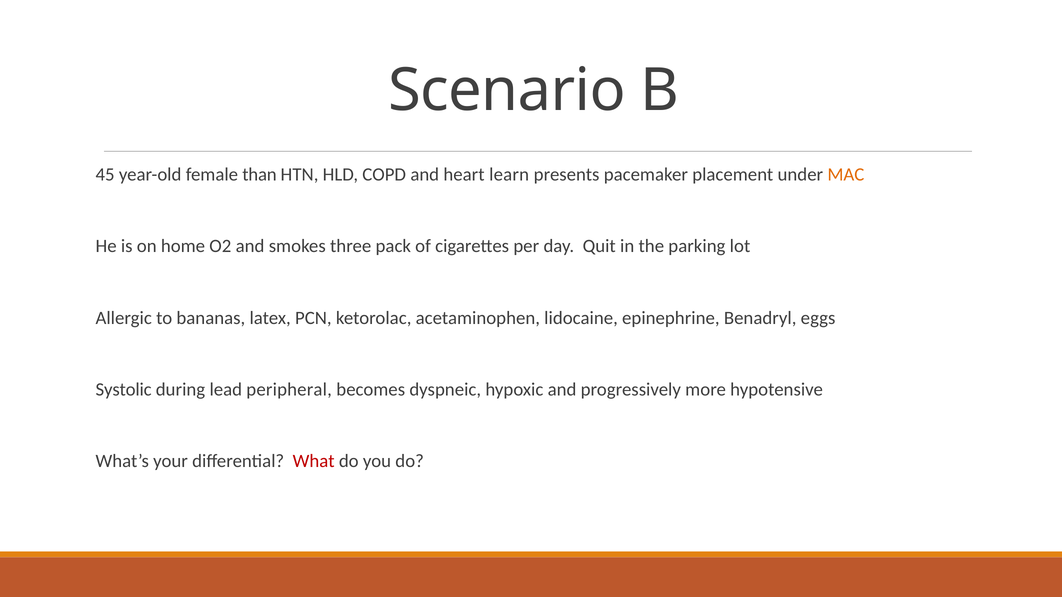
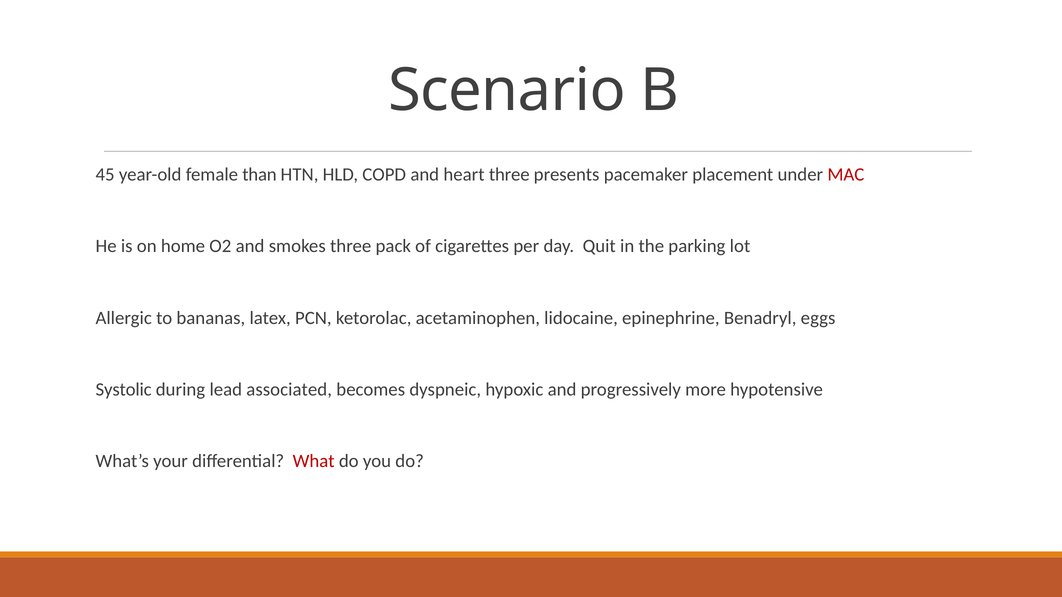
heart learn: learn -> three
MAC colour: orange -> red
peripheral: peripheral -> associated
